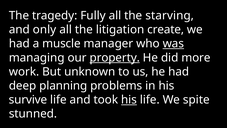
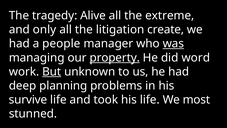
Fully: Fully -> Alive
starving: starving -> extreme
muscle: muscle -> people
more: more -> word
But underline: none -> present
his at (129, 100) underline: present -> none
spite: spite -> most
